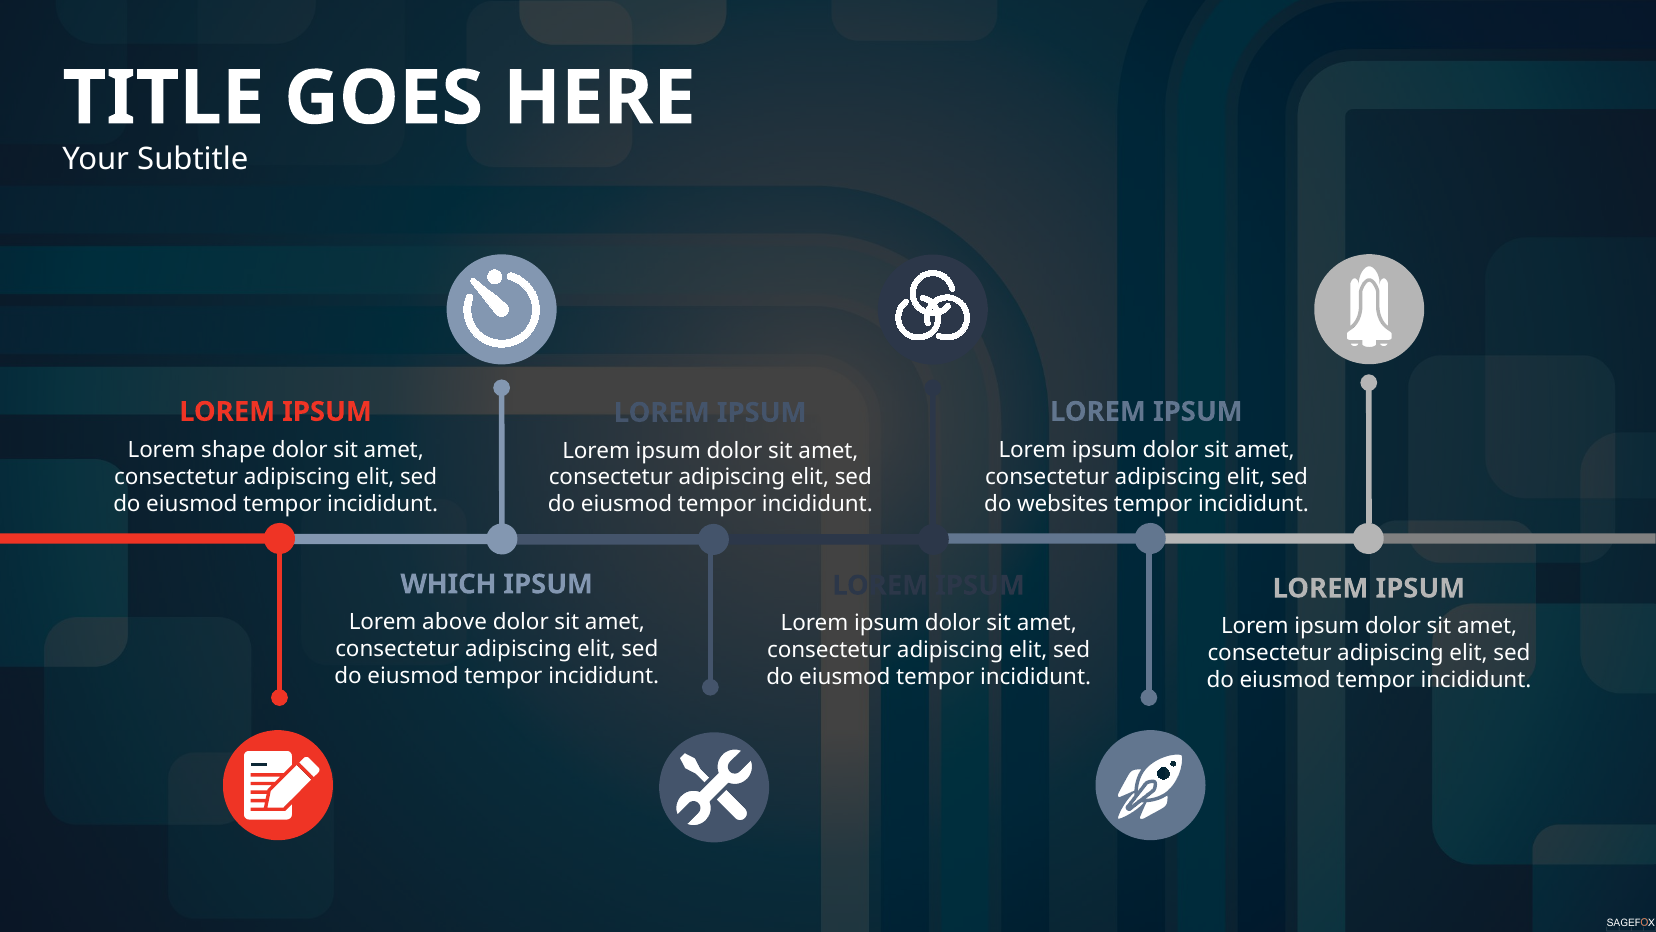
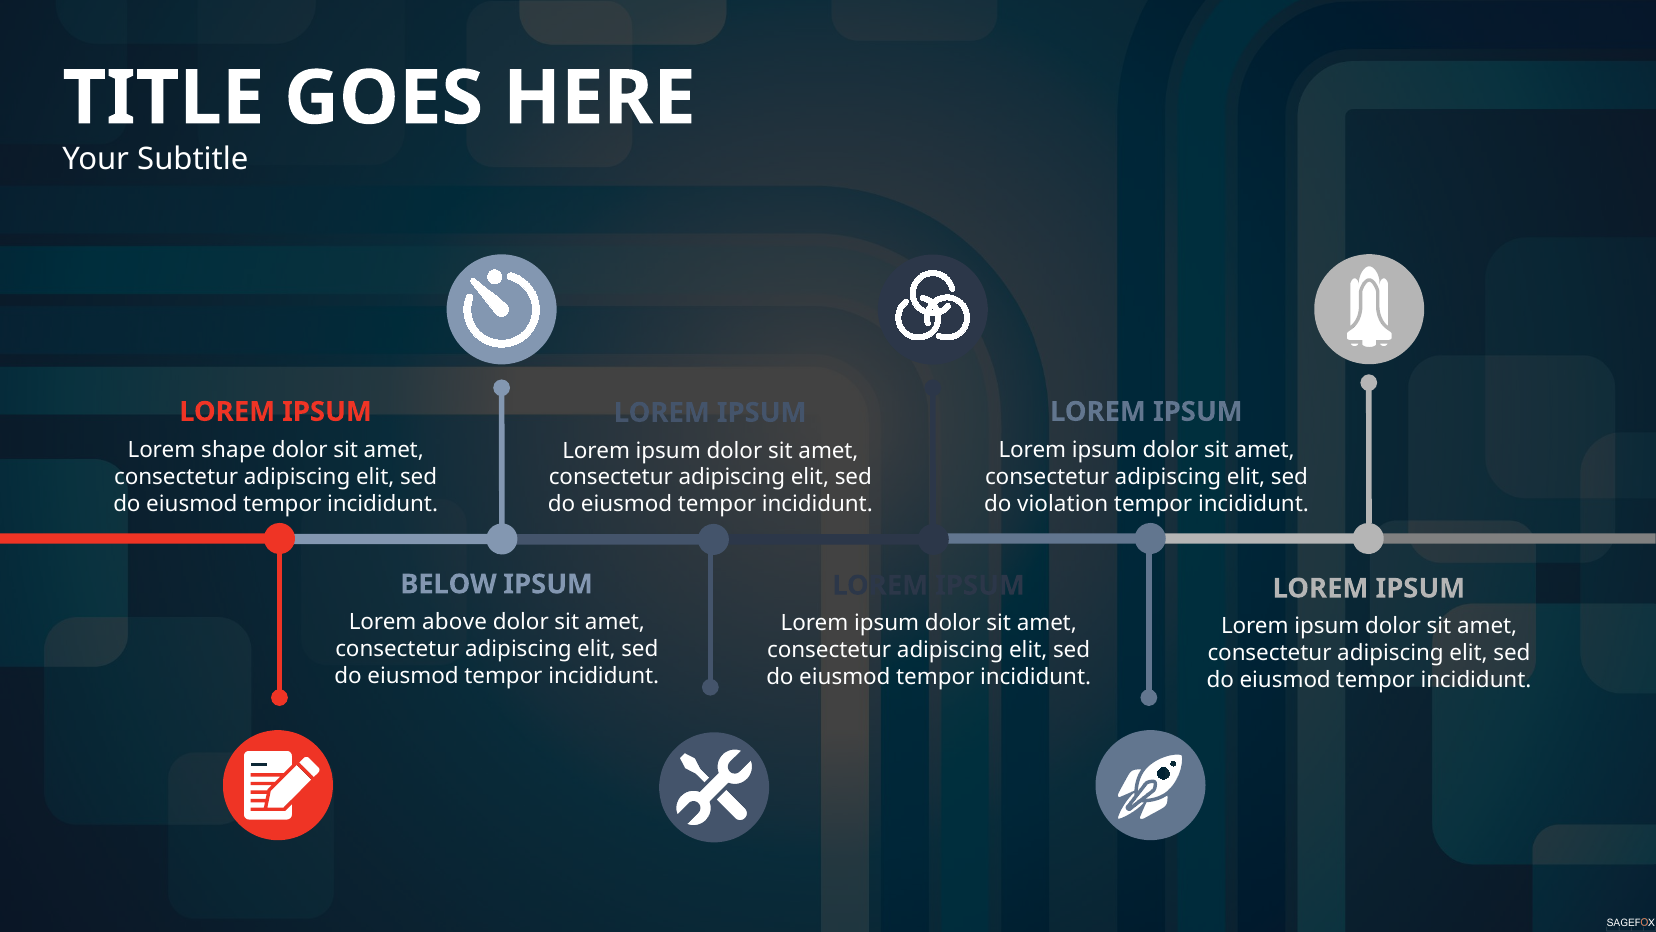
websites: websites -> violation
WHICH: WHICH -> BELOW
